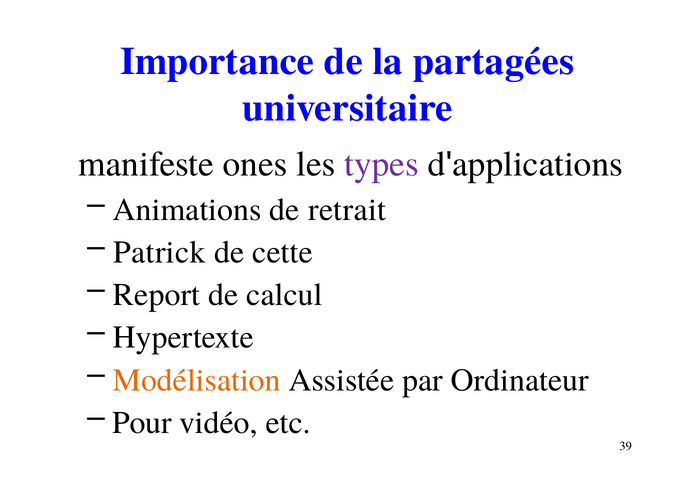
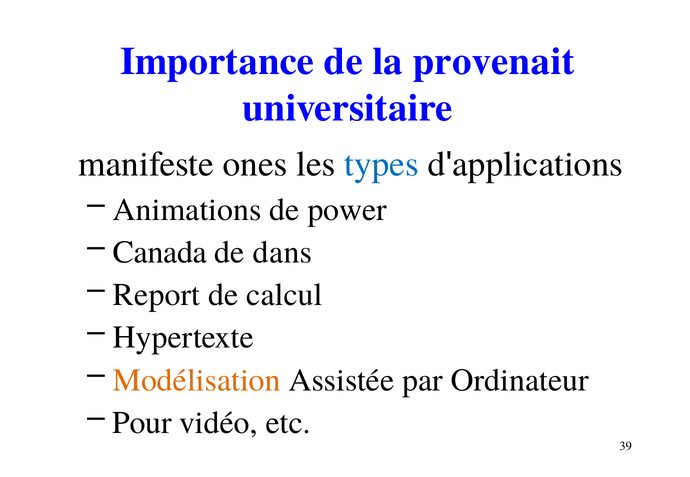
partagées: partagées -> provenait
types colour: purple -> blue
retrait: retrait -> power
Patrick: Patrick -> Canada
cette: cette -> dans
